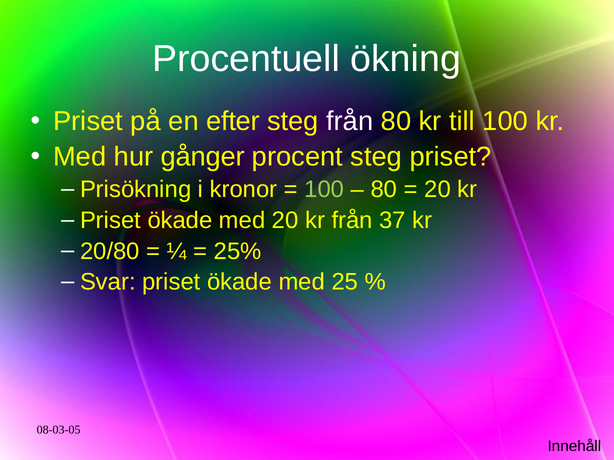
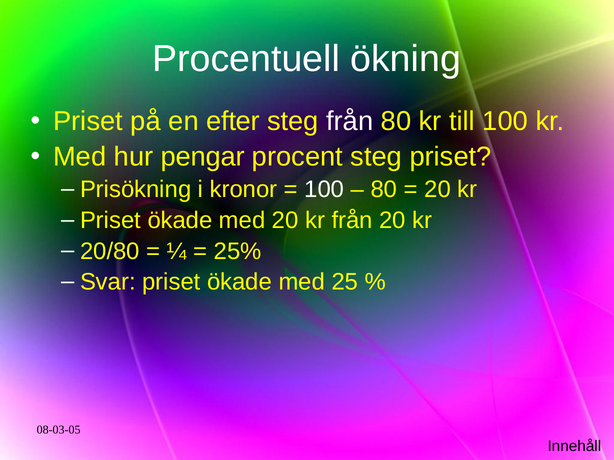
gånger: gånger -> pengar
100 at (324, 190) colour: light green -> white
från 37: 37 -> 20
